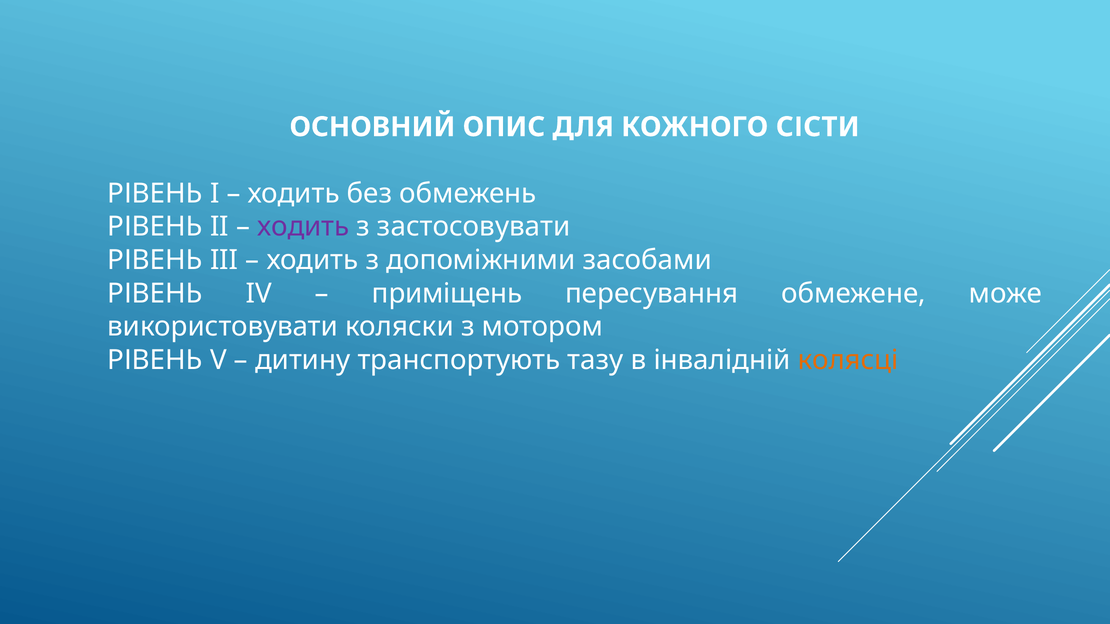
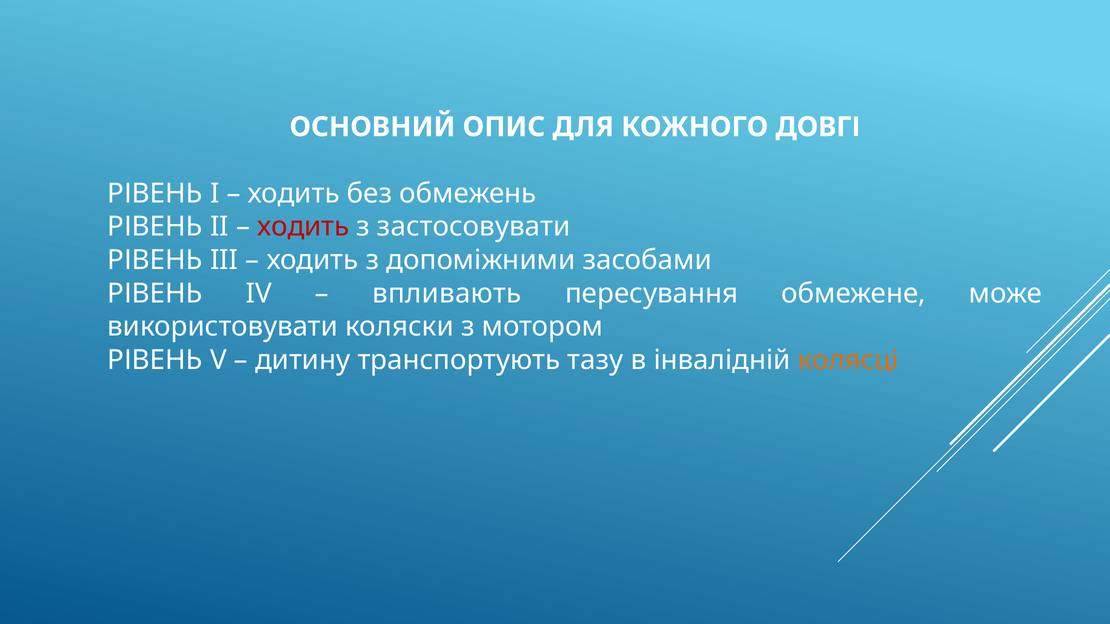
СІСТИ: СІСТИ -> ДОВГІ
ходить at (303, 227) colour: purple -> red
приміщень: приміщень -> впливають
